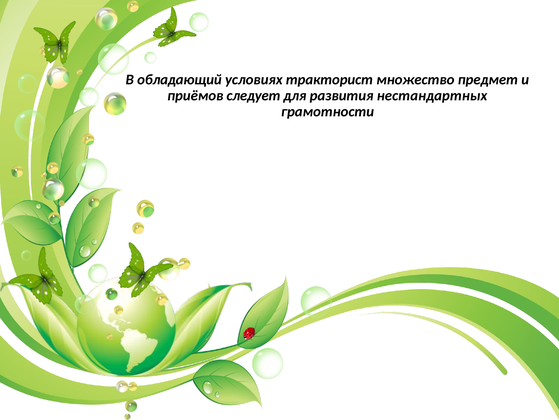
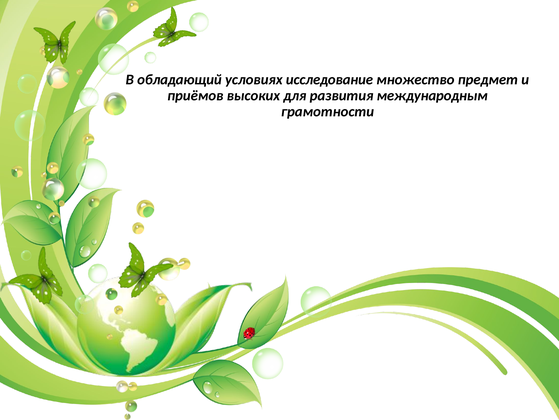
тракторист: тракторист -> исследование
следует: следует -> высоких
нестандартных: нестандартных -> международным
